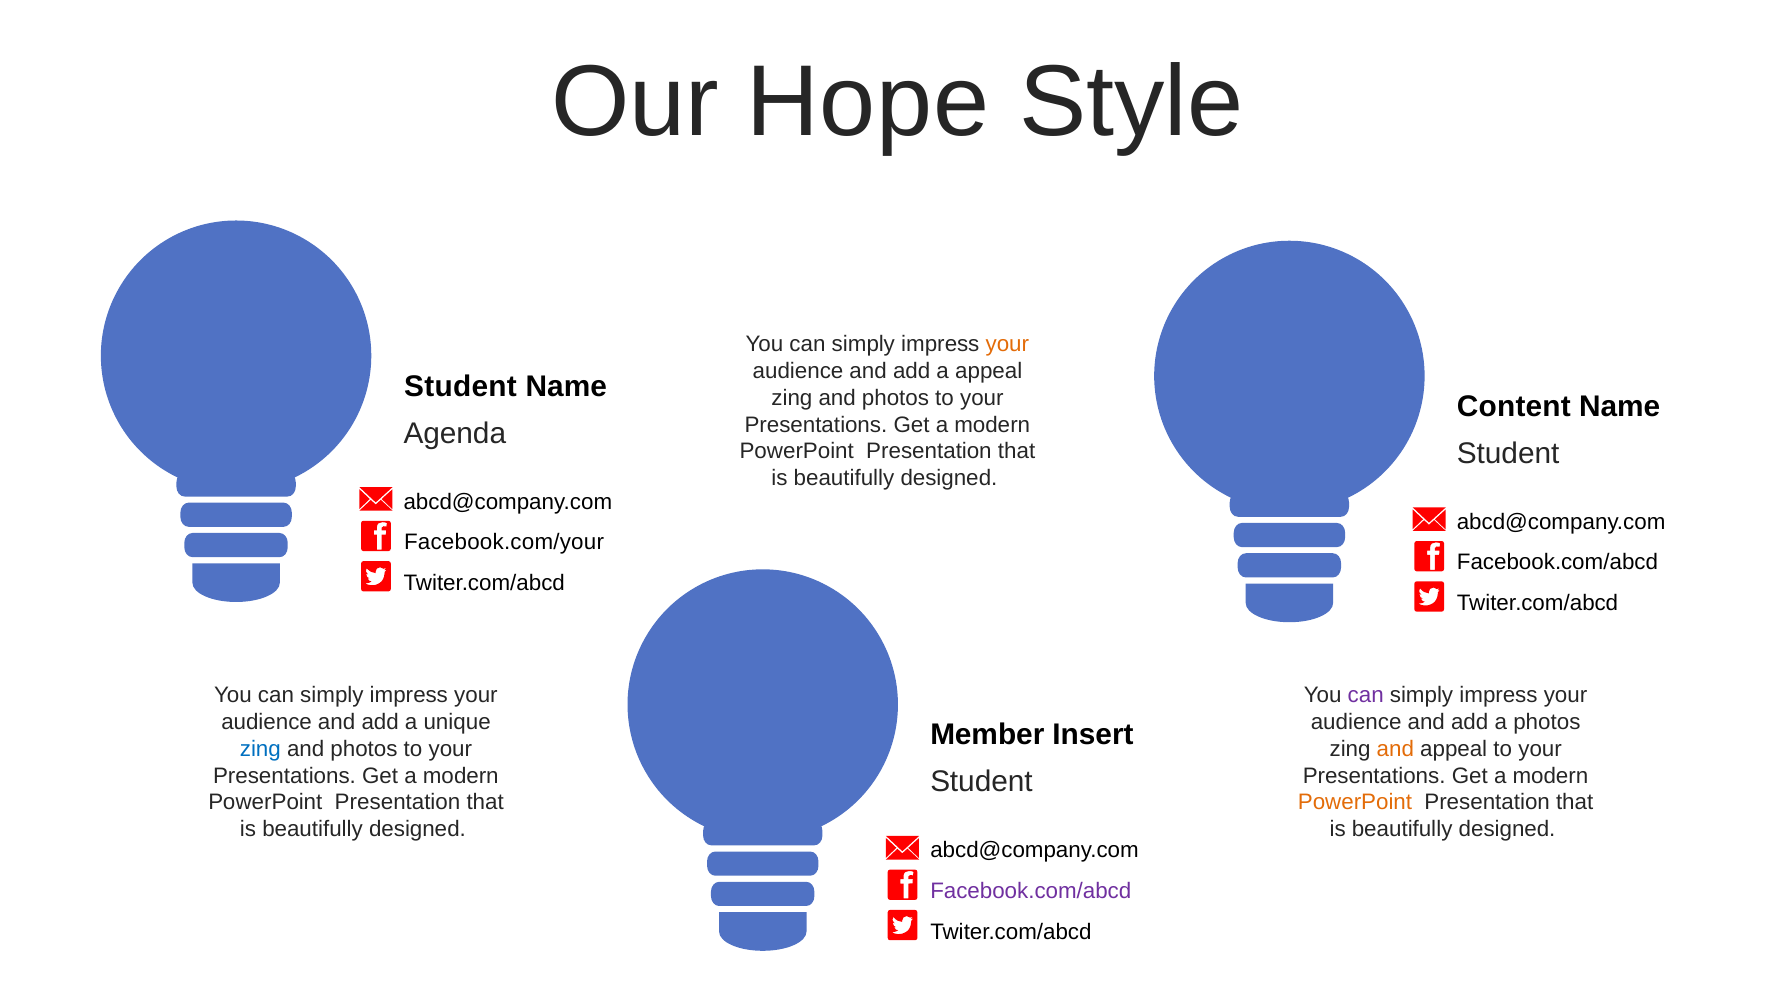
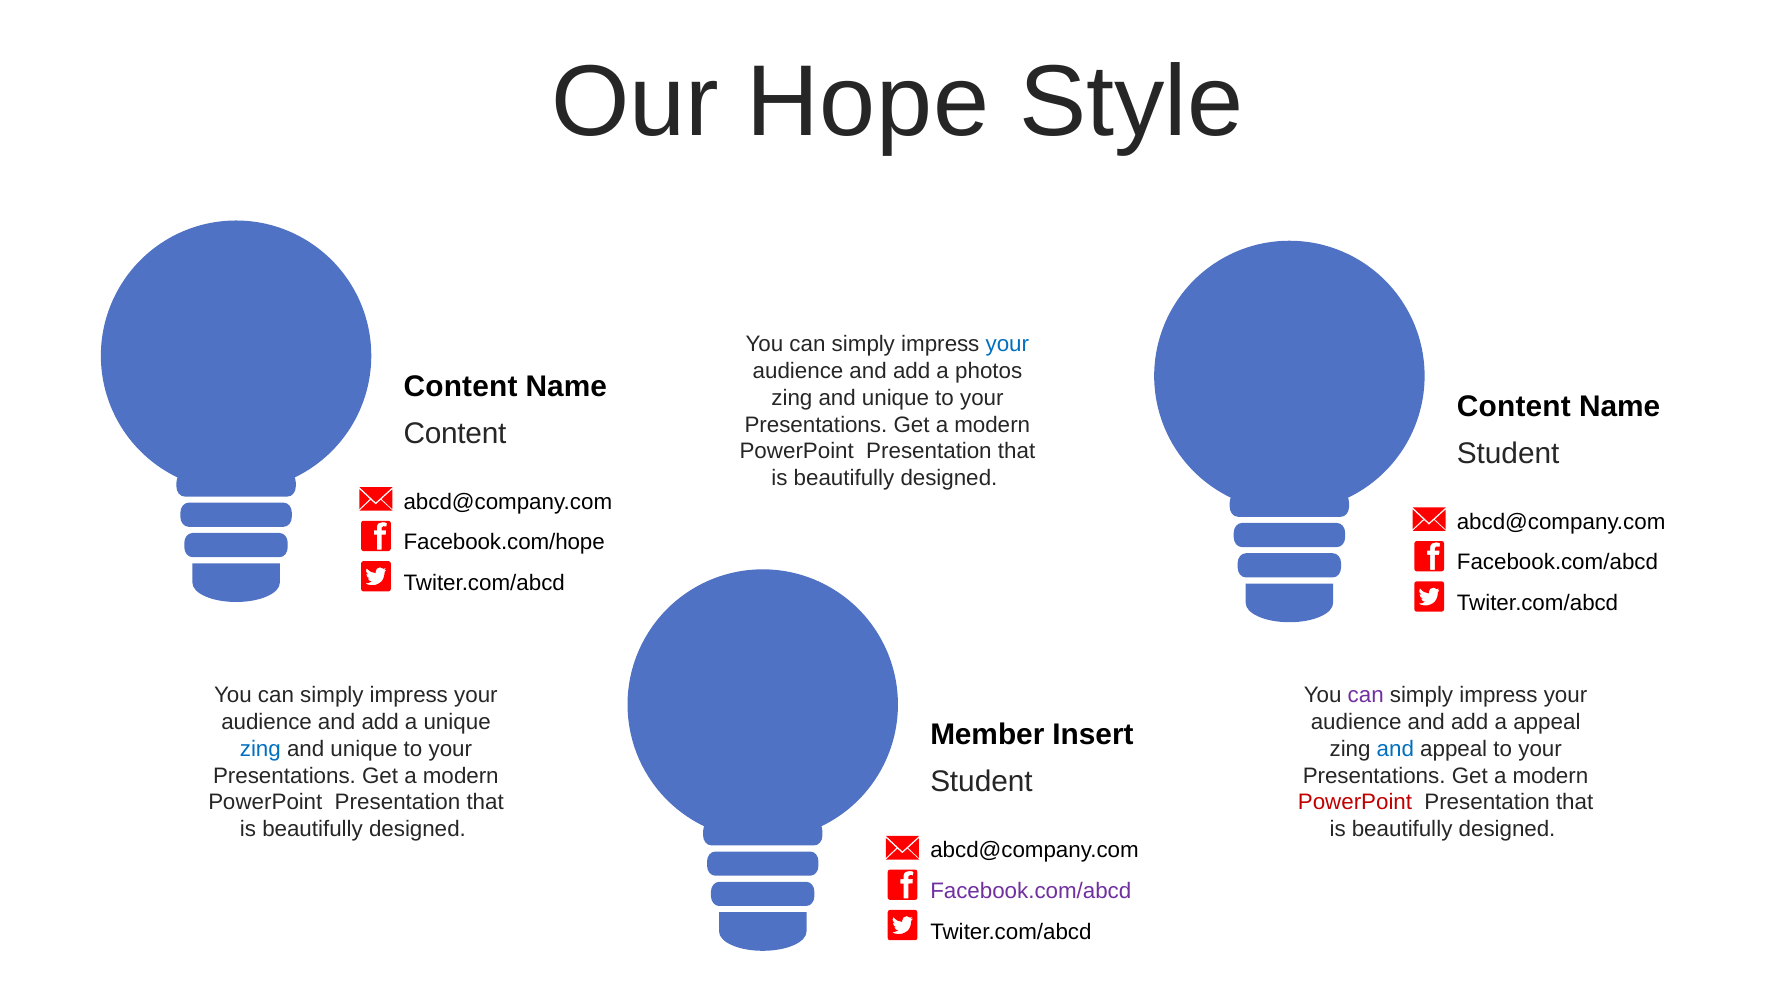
your at (1007, 344) colour: orange -> blue
a appeal: appeal -> photos
Student at (460, 386): Student -> Content
photos at (895, 398): photos -> unique
Agenda at (455, 433): Agenda -> Content
Facebook.com/your: Facebook.com/your -> Facebook.com/hope
a photos: photos -> appeal
photos at (364, 749): photos -> unique
and at (1395, 749) colour: orange -> blue
PowerPoint at (1355, 803) colour: orange -> red
